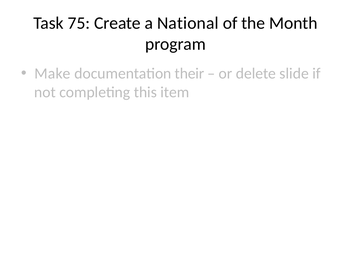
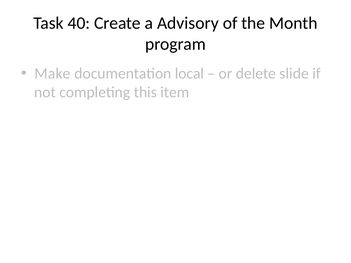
75: 75 -> 40
National: National -> Advisory
their: their -> local
